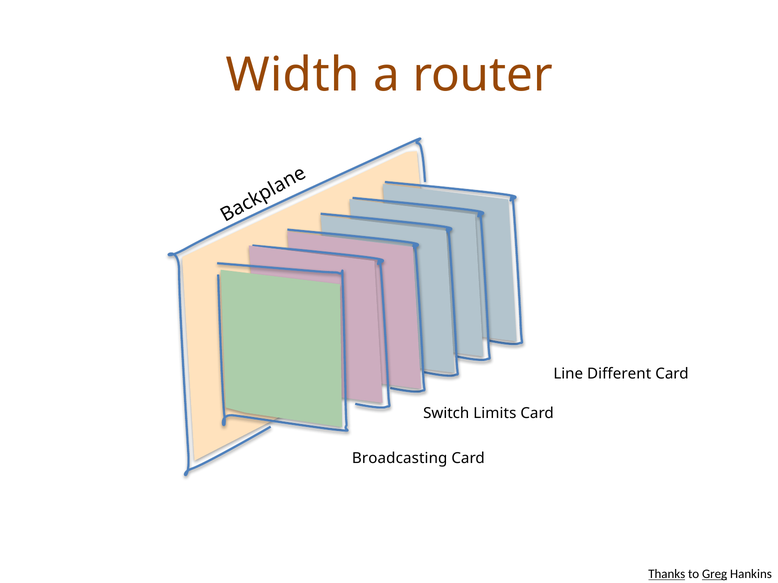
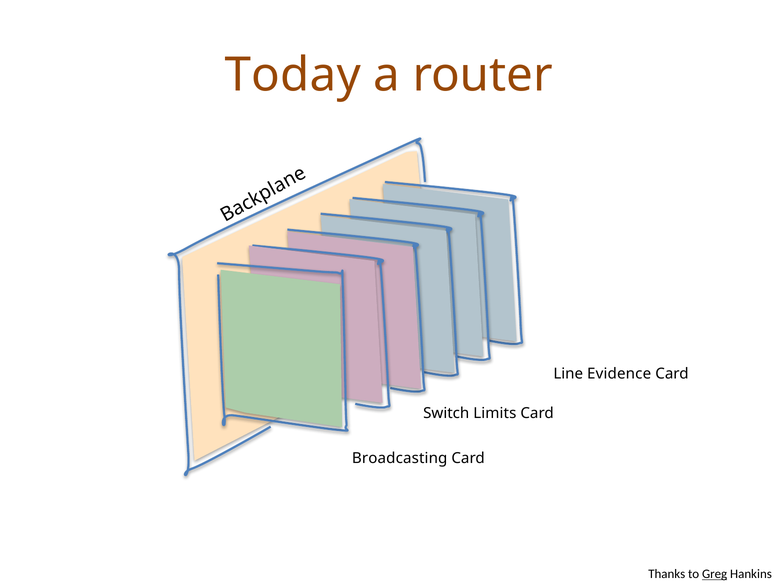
Width: Width -> Today
Different: Different -> Evidence
Thanks underline: present -> none
